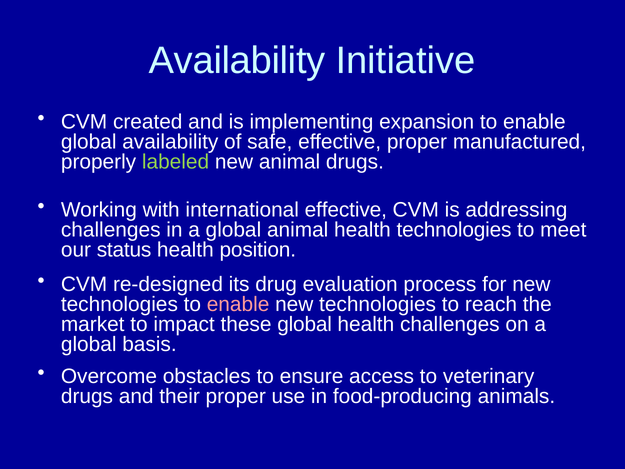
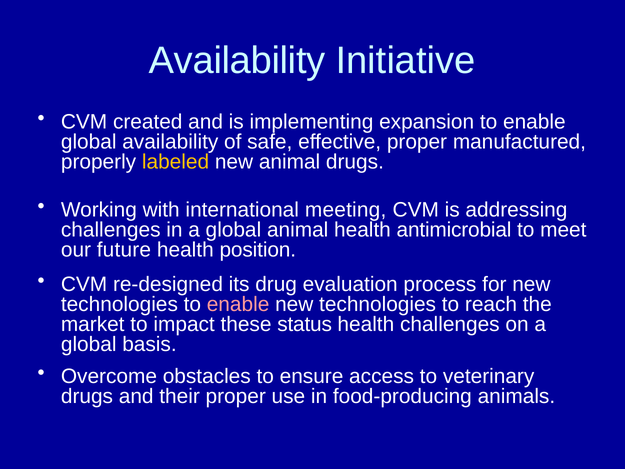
labeled colour: light green -> yellow
international effective: effective -> meeting
health technologies: technologies -> antimicrobial
status: status -> future
these global: global -> status
